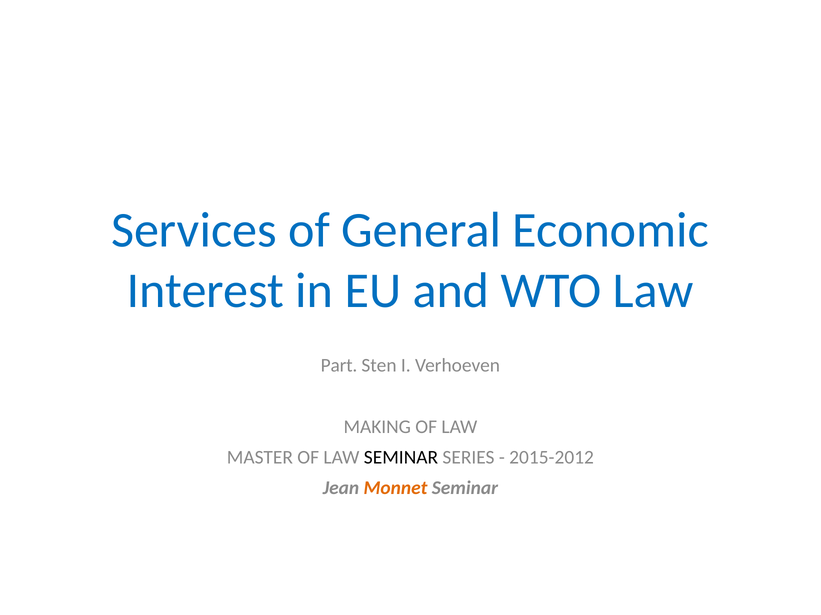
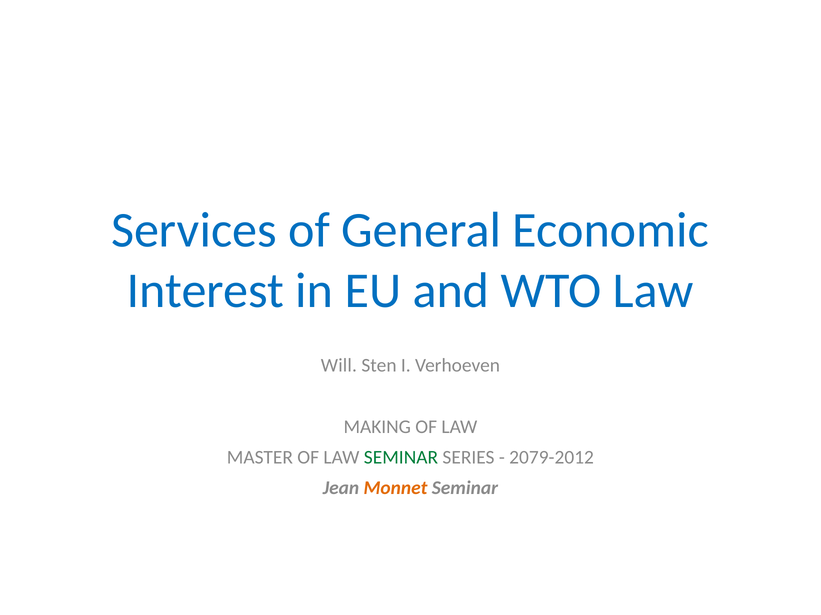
Part: Part -> Will
SEMINAR at (401, 458) colour: black -> green
2015-2012: 2015-2012 -> 2079-2012
